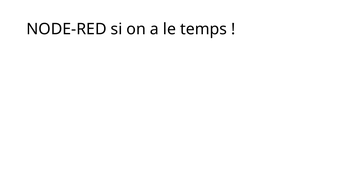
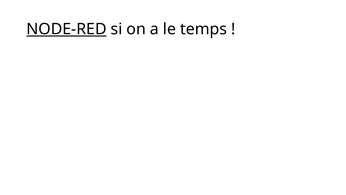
NODE-RED underline: none -> present
